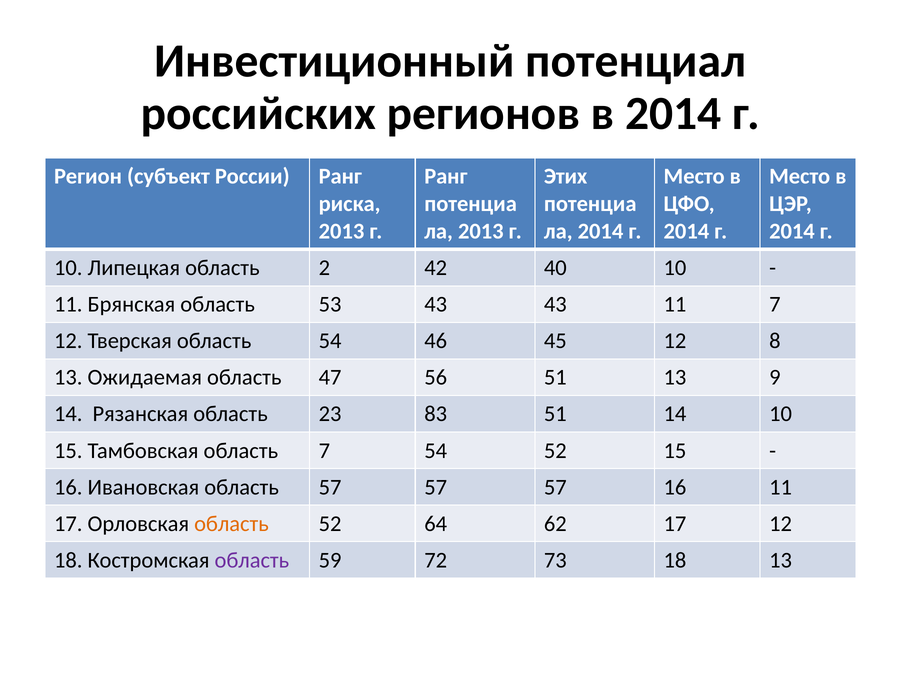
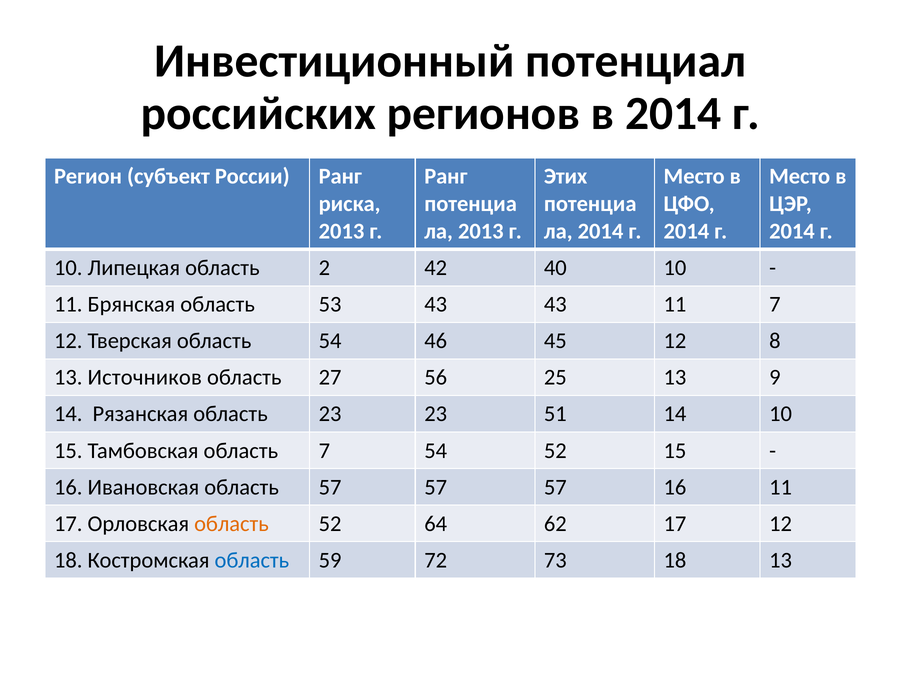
Ожидаемая: Ожидаемая -> Источников
47: 47 -> 27
56 51: 51 -> 25
23 83: 83 -> 23
область at (252, 560) colour: purple -> blue
